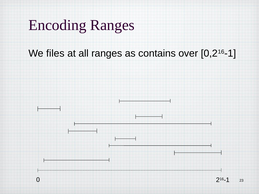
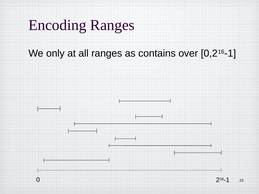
files: files -> only
